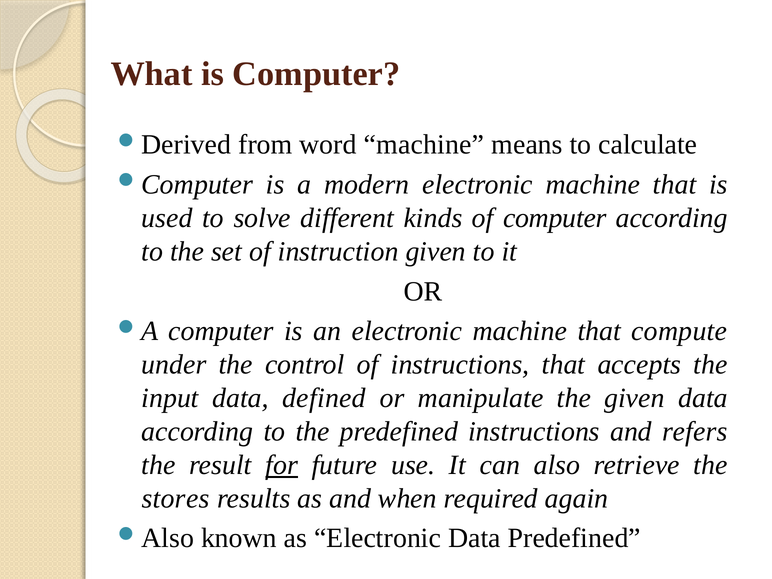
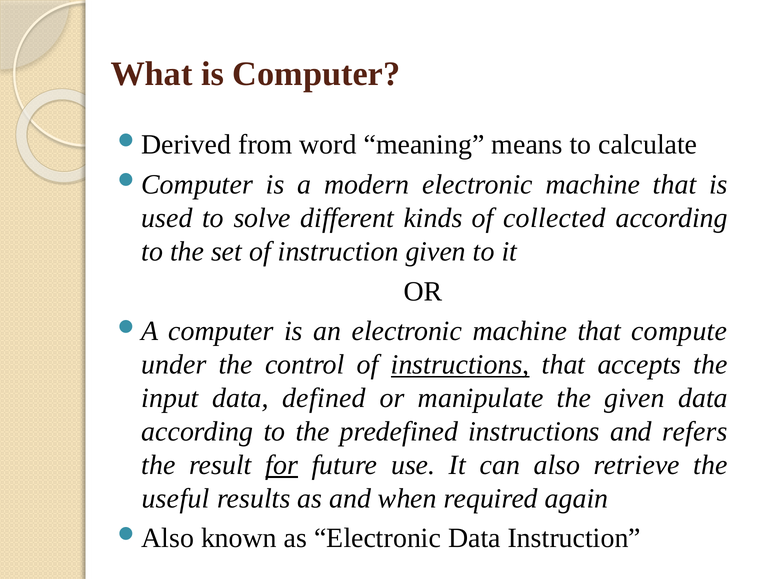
word machine: machine -> meaning
of computer: computer -> collected
instructions at (460, 365) underline: none -> present
stores: stores -> useful
Data Predefined: Predefined -> Instruction
